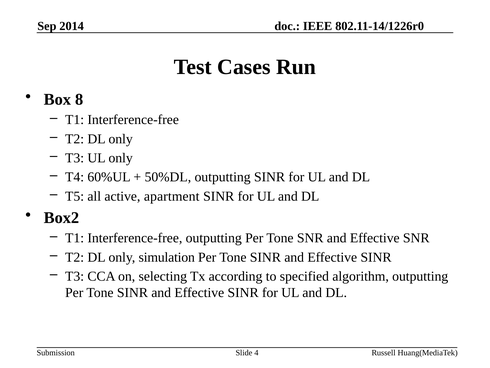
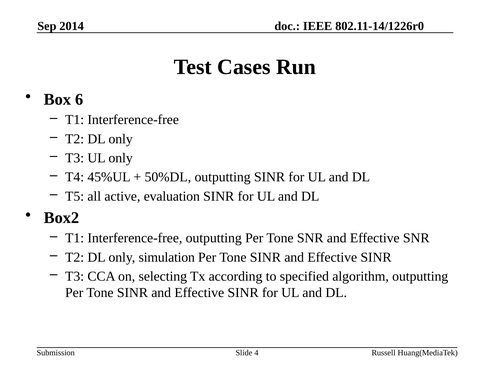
8: 8 -> 6
60%UL: 60%UL -> 45%UL
apartment: apartment -> evaluation
